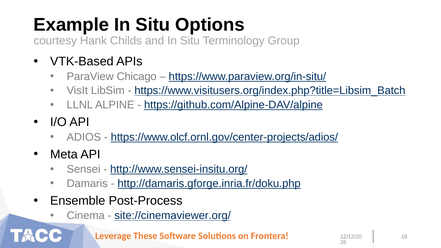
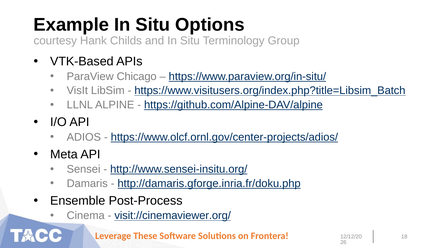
site://cinemaviewer.org/: site://cinemaviewer.org/ -> visit://cinemaviewer.org/
